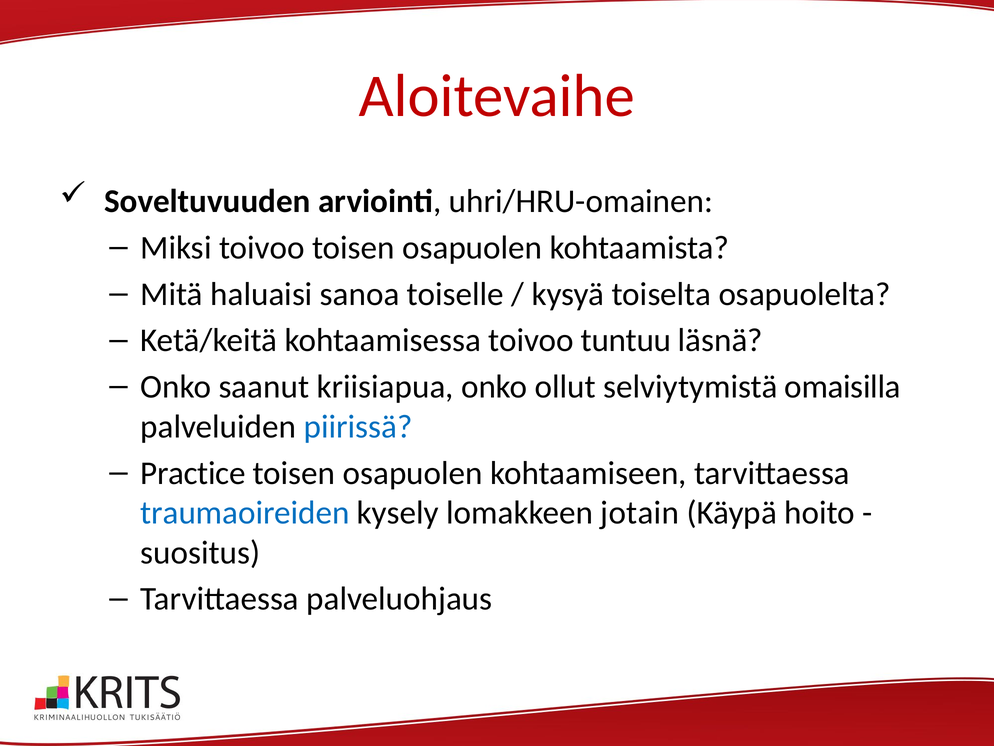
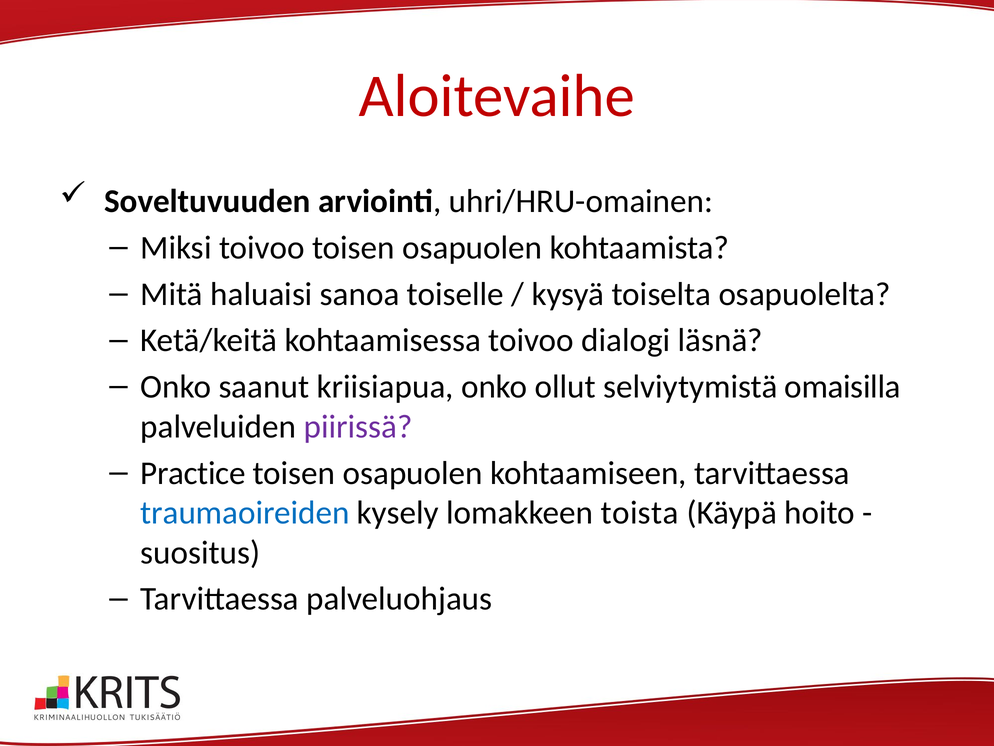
tuntuu: tuntuu -> dialogi
piirissä colour: blue -> purple
jotain: jotain -> toista
